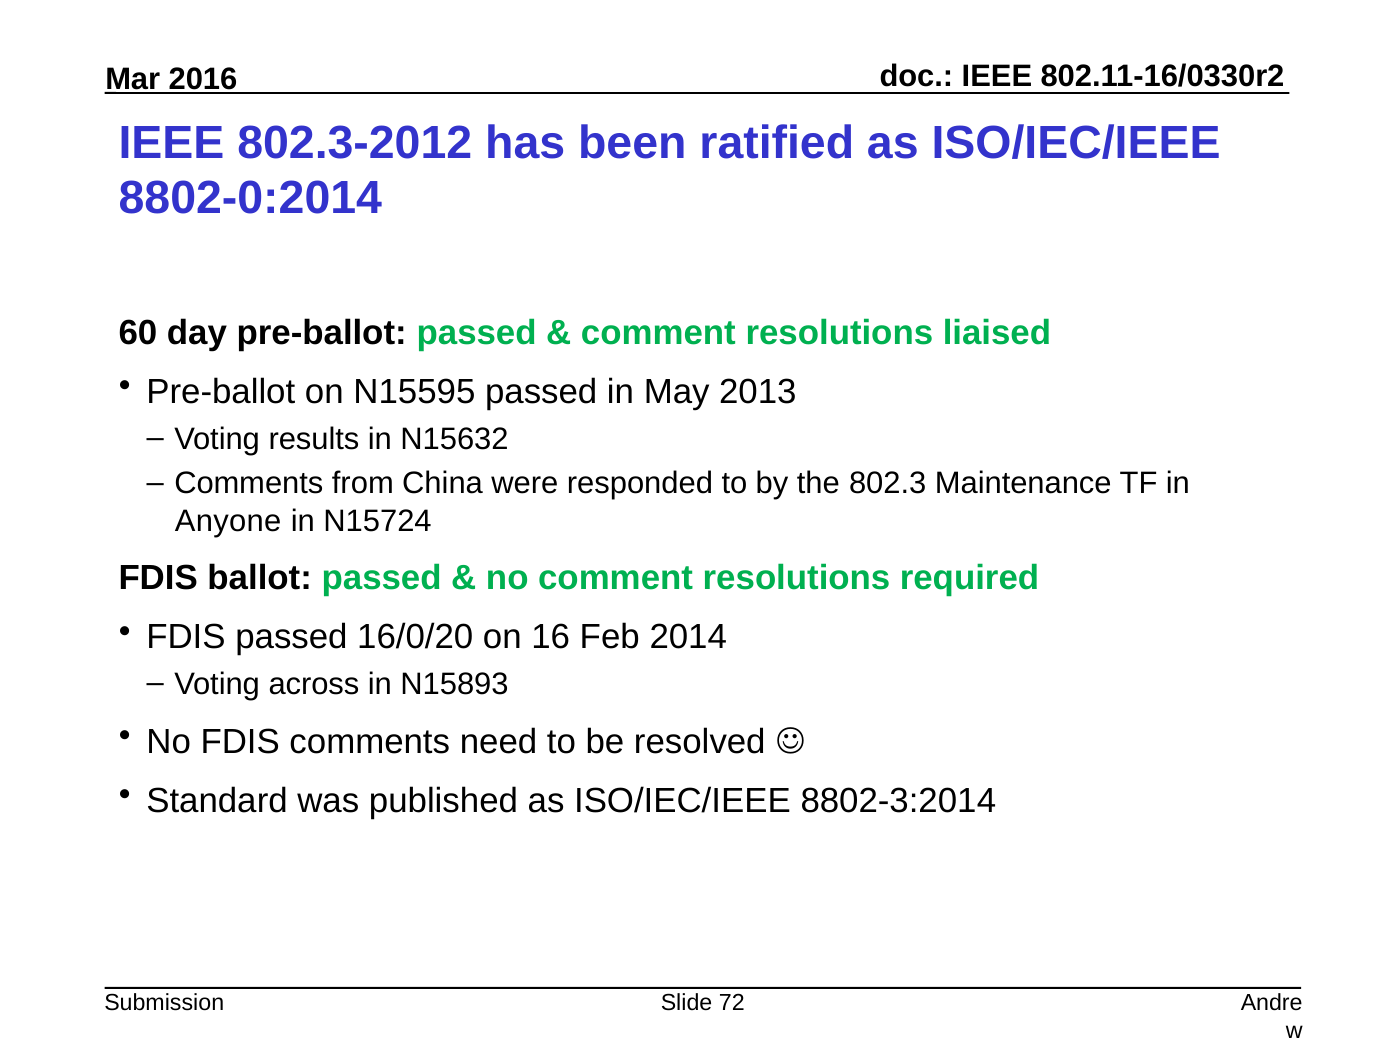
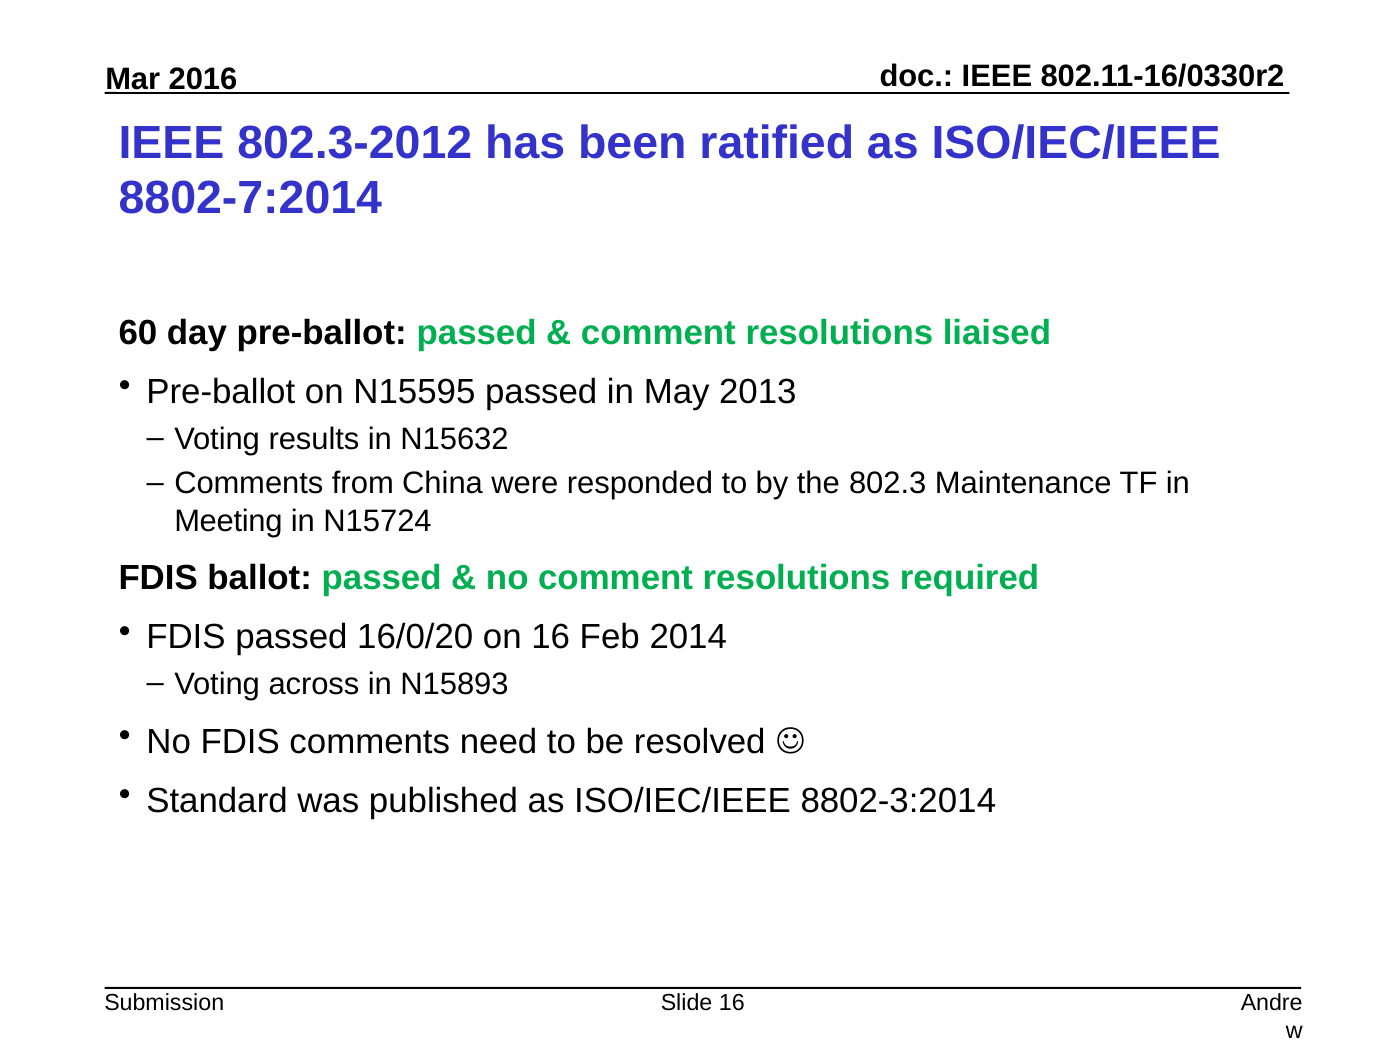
8802-0:2014: 8802-0:2014 -> 8802-7:2014
Anyone: Anyone -> Meeting
Slide 72: 72 -> 16
